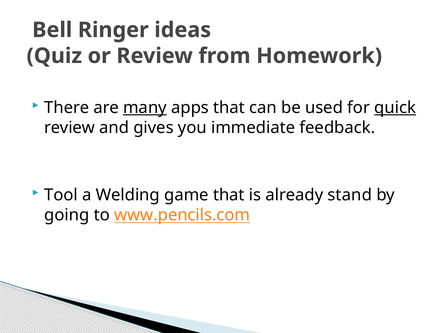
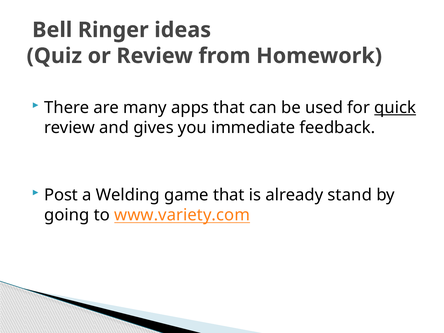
many underline: present -> none
Tool: Tool -> Post
www.pencils.com: www.pencils.com -> www.variety.com
